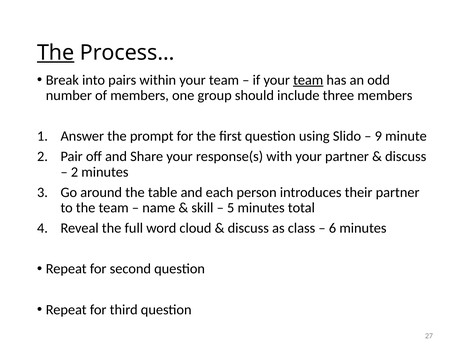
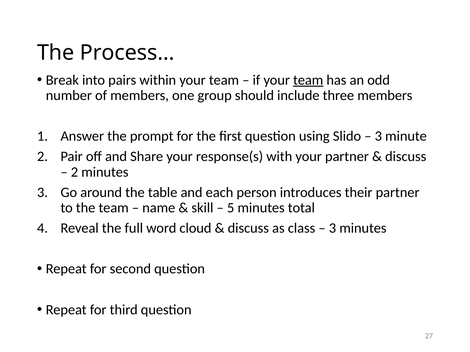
The at (56, 53) underline: present -> none
9 at (378, 136): 9 -> 3
6 at (332, 229): 6 -> 3
